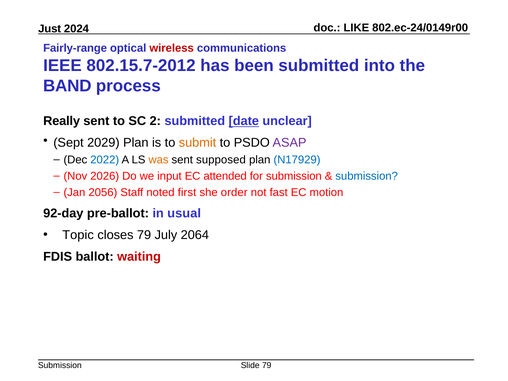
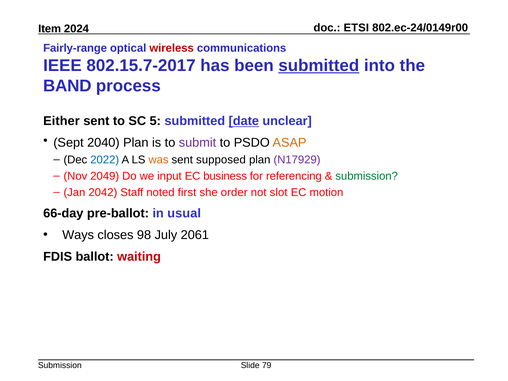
LIKE: LIKE -> ETSI
Just: Just -> Item
802.15.7-2012: 802.15.7-2012 -> 802.15.7-2017
submitted at (319, 66) underline: none -> present
Really: Really -> Either
2: 2 -> 5
2029: 2029 -> 2040
submit colour: orange -> purple
ASAP colour: purple -> orange
N17929 colour: blue -> purple
2026: 2026 -> 2049
attended: attended -> business
for submission: submission -> referencing
submission at (367, 176) colour: blue -> green
2056: 2056 -> 2042
fast: fast -> slot
92-day: 92-day -> 66-day
Topic: Topic -> Ways
closes 79: 79 -> 98
2064: 2064 -> 2061
